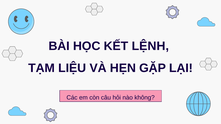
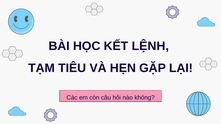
LIỆU: LIỆU -> TIÊU
